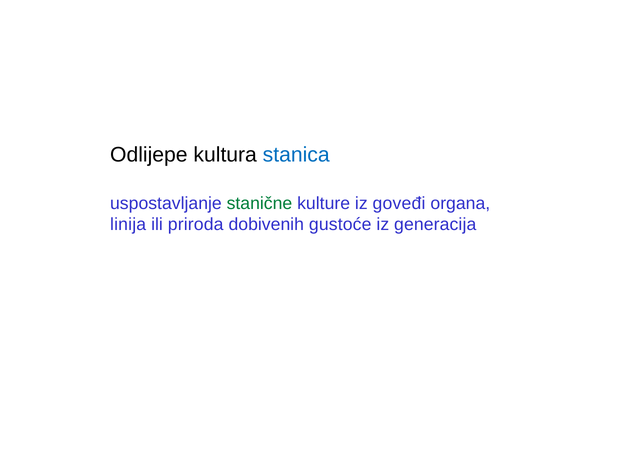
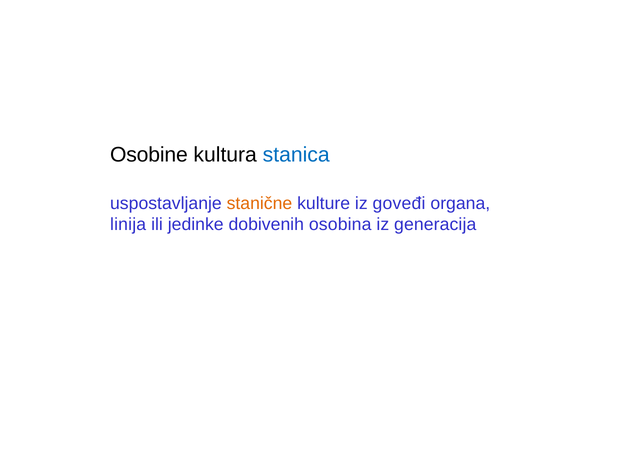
Odlijepe: Odlijepe -> Osobine
stanične colour: green -> orange
priroda: priroda -> jedinke
gustoće: gustoće -> osobina
